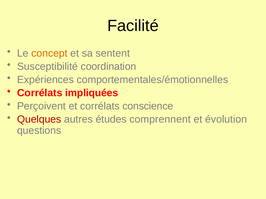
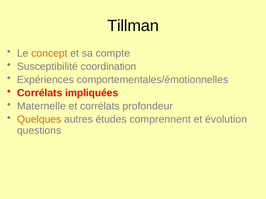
Facilité: Facilité -> Tillman
sentent: sentent -> compte
Perçoivent: Perçoivent -> Maternelle
conscience: conscience -> profondeur
Quelques colour: red -> orange
